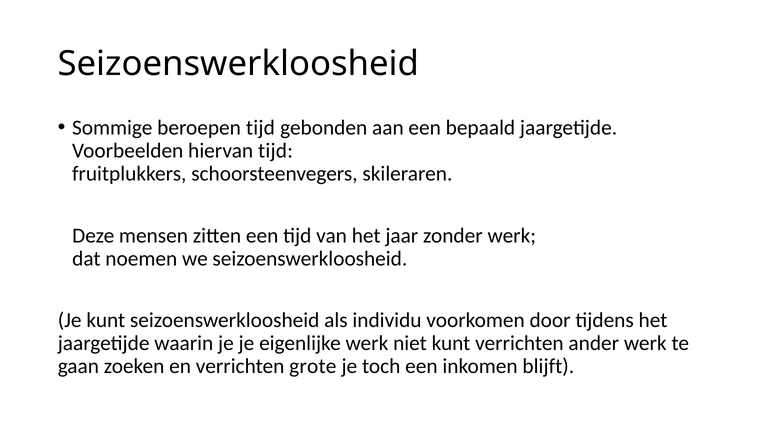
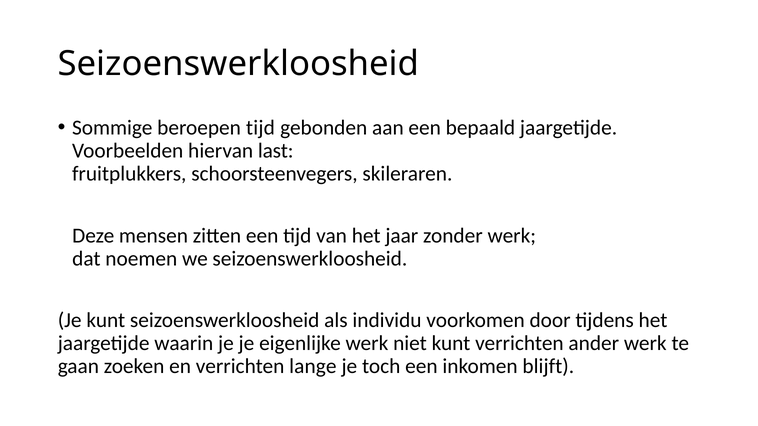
hiervan tijd: tijd -> last
grote: grote -> lange
